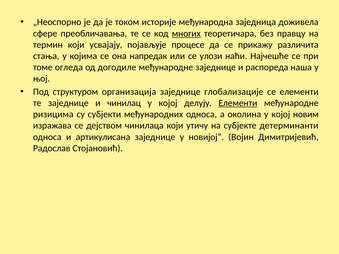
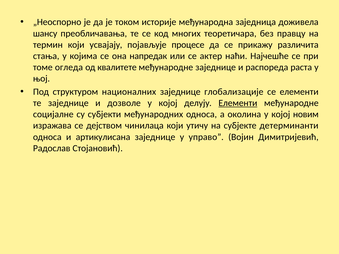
сфере: сфере -> шансу
многих underline: present -> none
улози: улози -> актер
догодиле: догодиле -> квалитете
наша: наша -> раста
организација: организација -> националних
чинилац: чинилац -> дозволе
ризицима: ризицима -> социјалне
новијој: новијој -> управо
